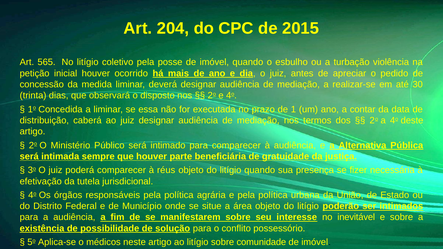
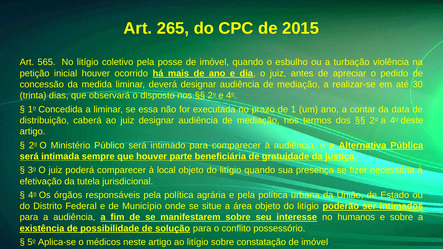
204: 204 -> 265
réus: réus -> local
inevitável: inevitável -> humanos
comunidade: comunidade -> constatação
